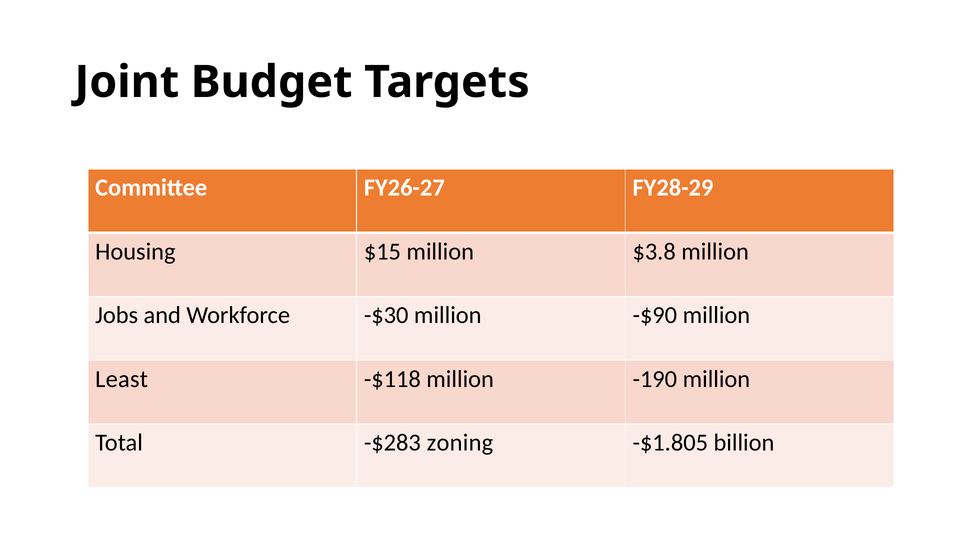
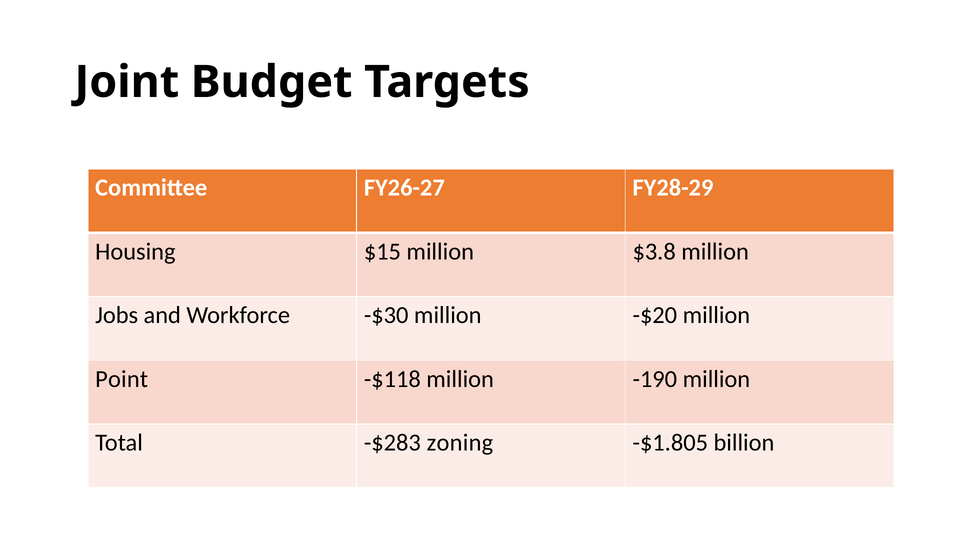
-$90: -$90 -> -$20
Least: Least -> Point
